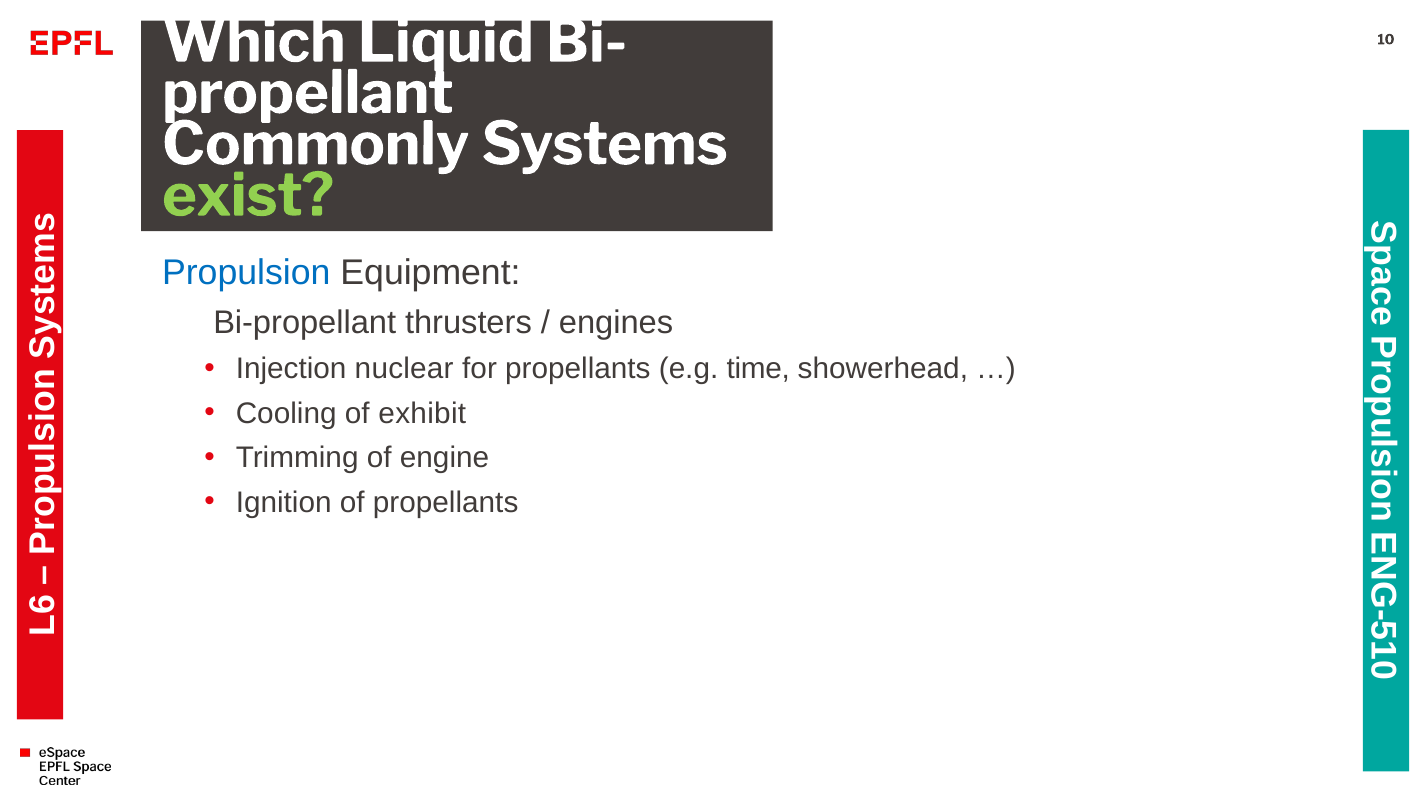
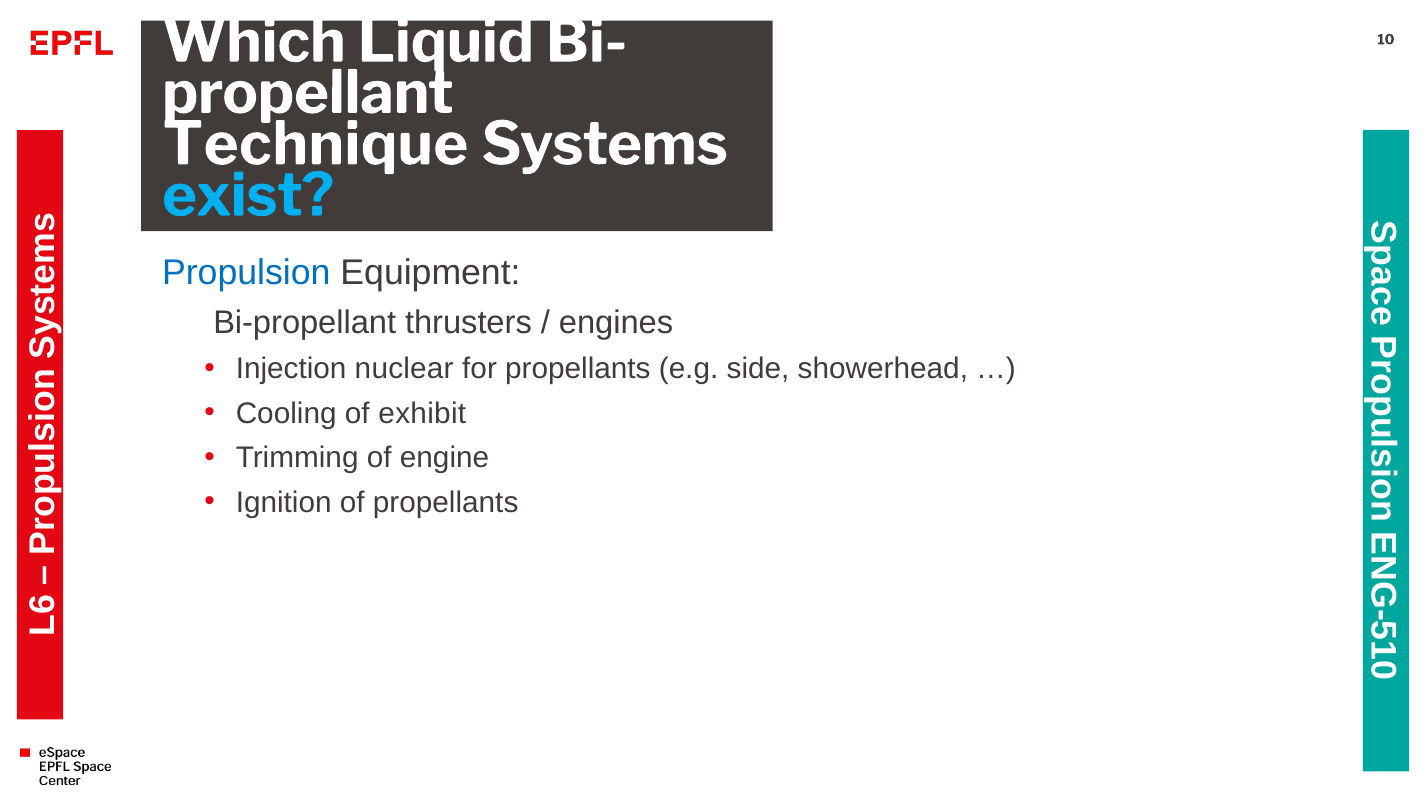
Commonly: Commonly -> Technique
exist colour: light green -> light blue
time: time -> side
